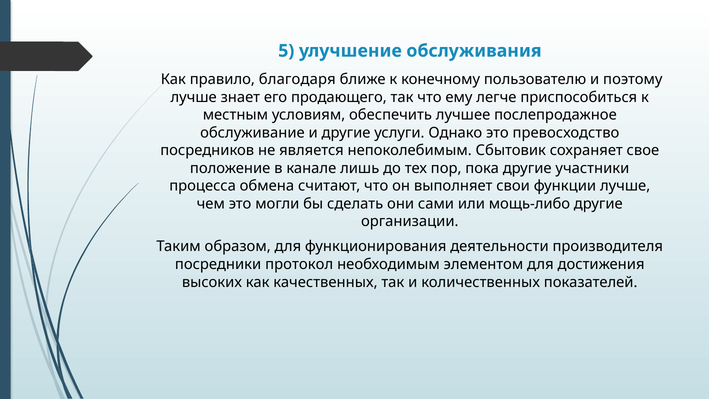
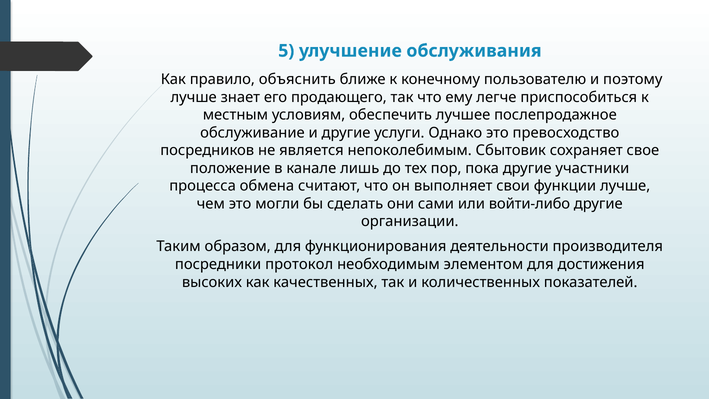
благодаря: благодаря -> объяснить
мощь-либо: мощь-либо -> войти-либо
